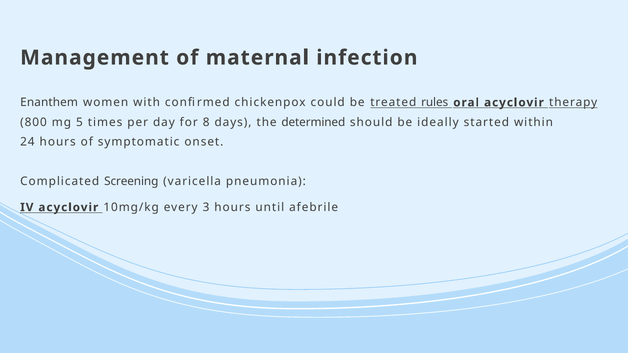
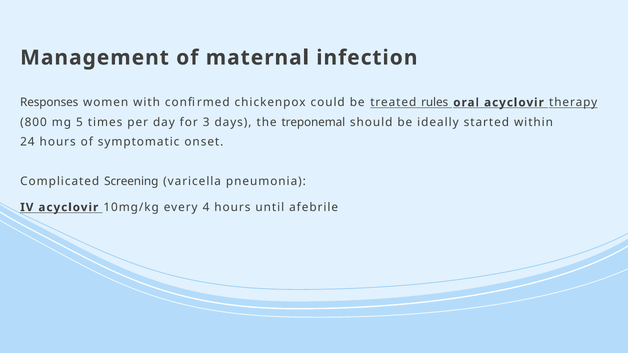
Enanthem: Enanthem -> Responses
8: 8 -> 3
determined: determined -> treponemal
3: 3 -> 4
